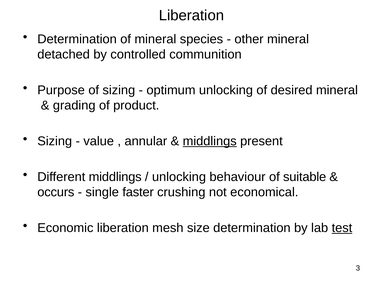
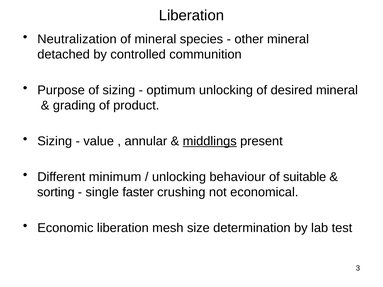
Determination at (77, 39): Determination -> Neutralization
Different middlings: middlings -> minimum
occurs: occurs -> sorting
test underline: present -> none
